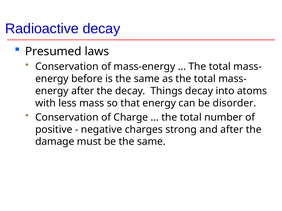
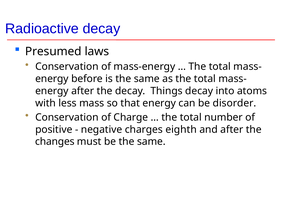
strong: strong -> eighth
damage: damage -> changes
